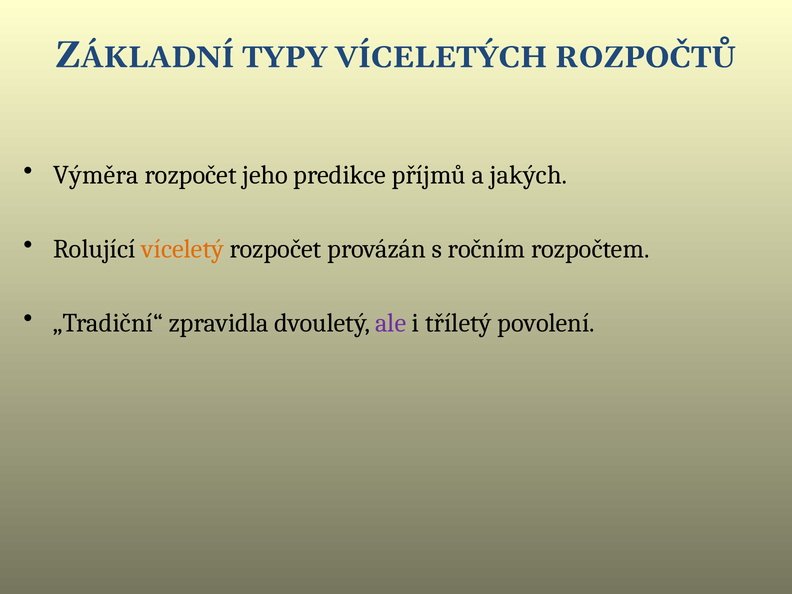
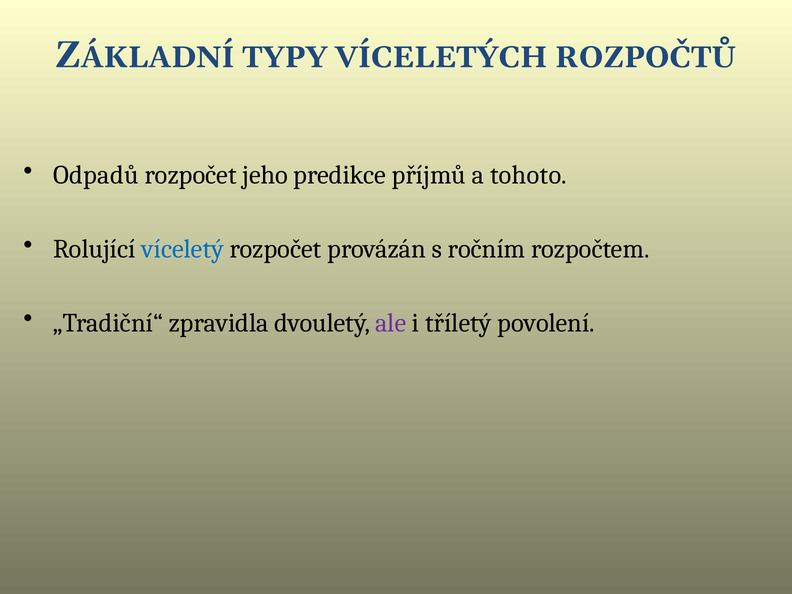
Výměra: Výměra -> Odpadů
jakých: jakých -> tohoto
víceletý colour: orange -> blue
